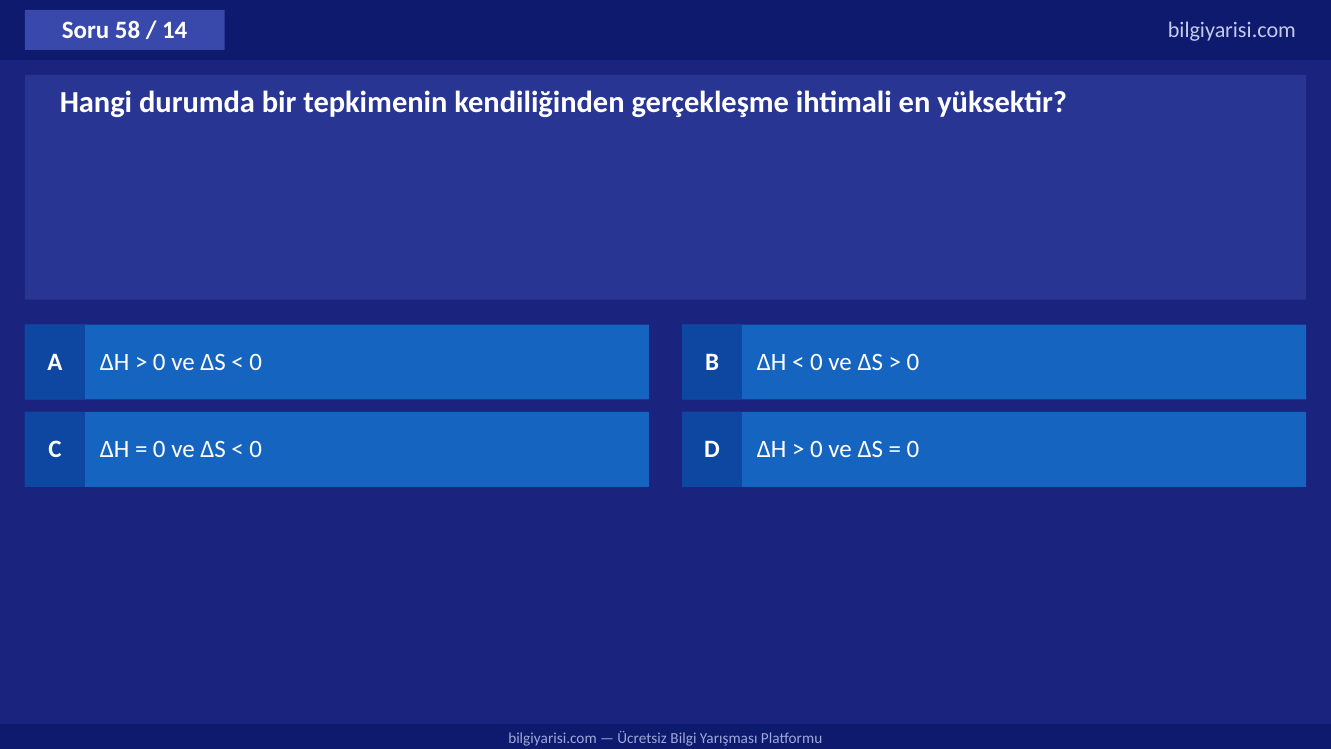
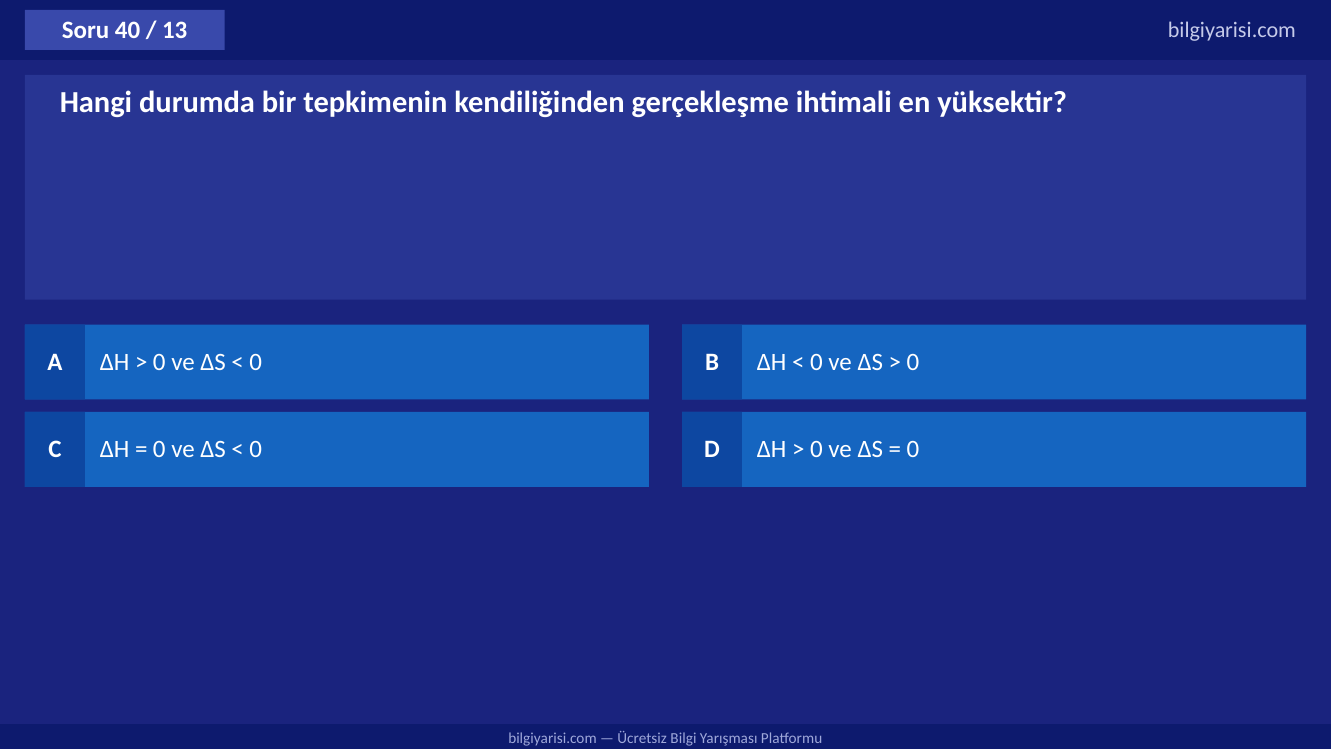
58: 58 -> 40
14: 14 -> 13
